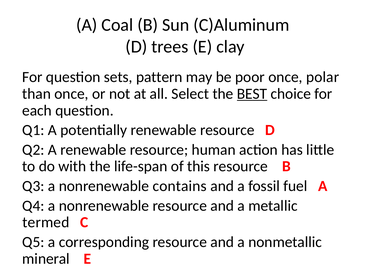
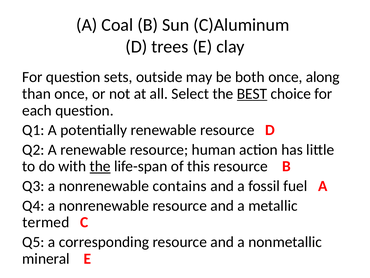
pattern: pattern -> outside
poor: poor -> both
polar: polar -> along
the at (100, 166) underline: none -> present
